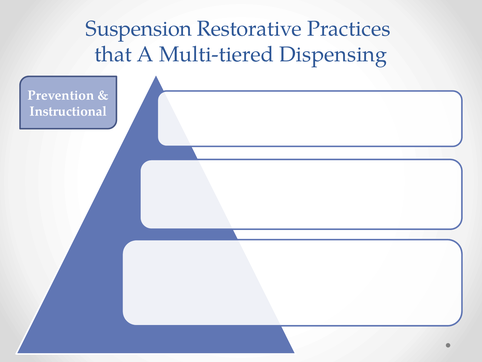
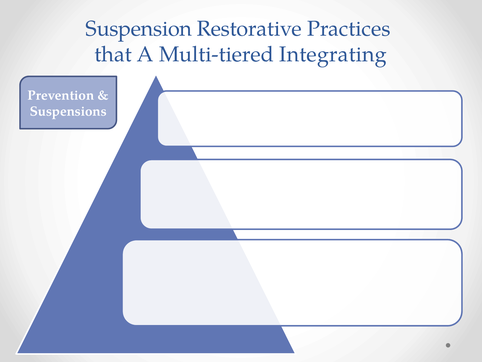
Dispensing: Dispensing -> Integrating
Instructional: Instructional -> Suspensions
